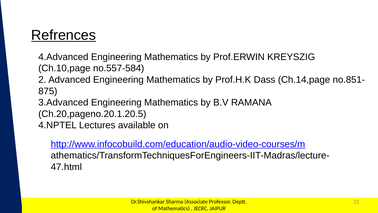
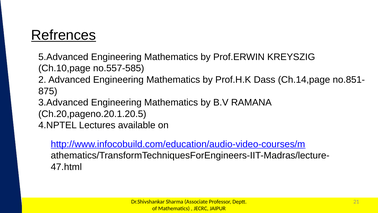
4.Advanced: 4.Advanced -> 5.Advanced
no.557-584: no.557-584 -> no.557-585
